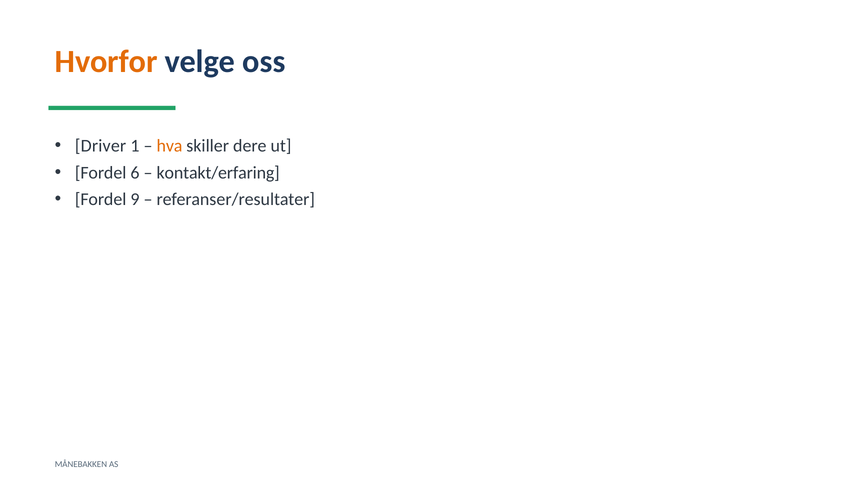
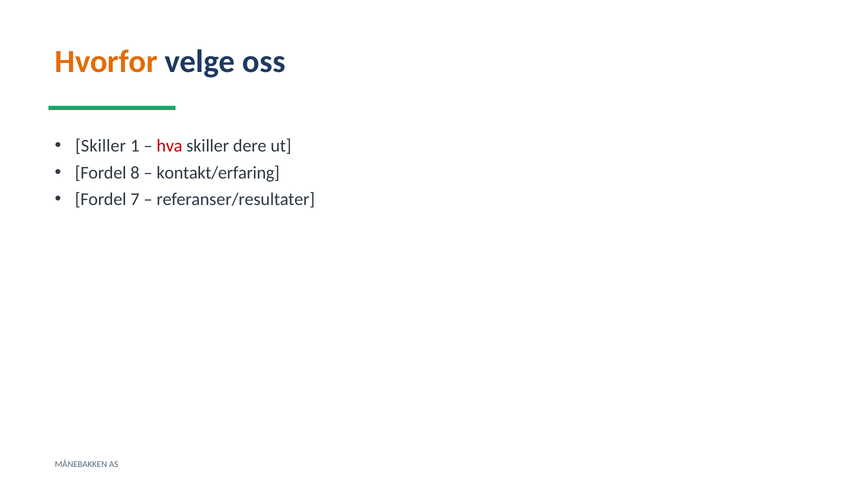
Driver at (101, 146): Driver -> Skiller
hva colour: orange -> red
6: 6 -> 8
9: 9 -> 7
